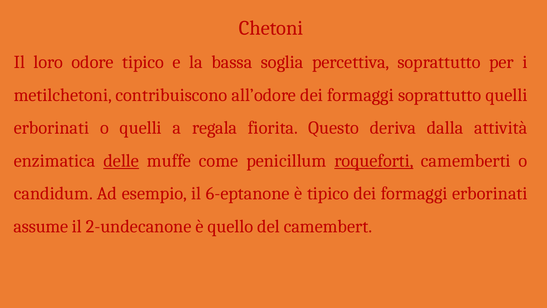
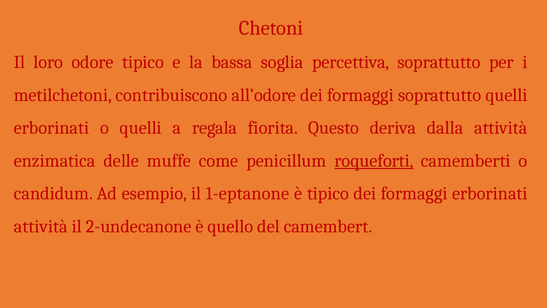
delle underline: present -> none
6-eptanone: 6-eptanone -> 1-eptanone
assume at (41, 226): assume -> attività
